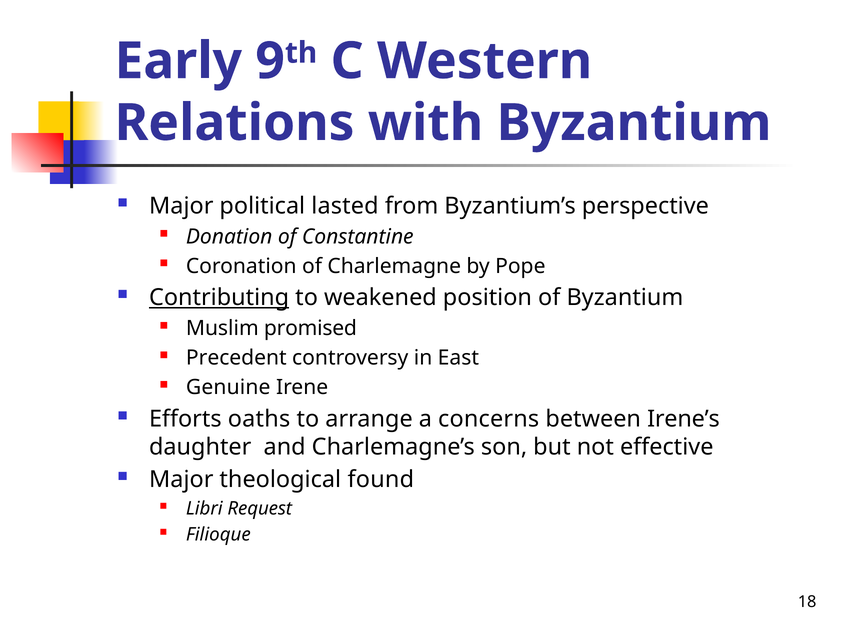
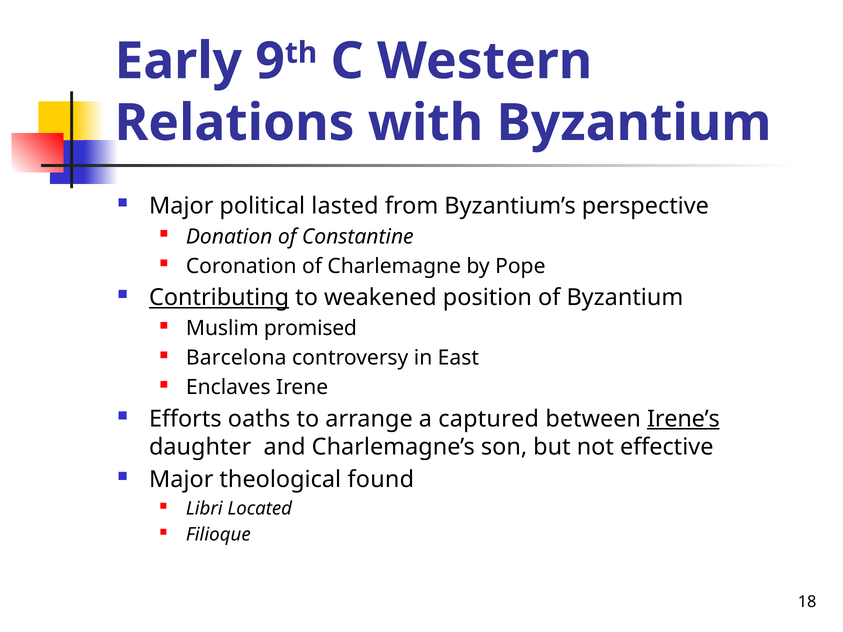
Precedent: Precedent -> Barcelona
Genuine: Genuine -> Enclaves
concerns: concerns -> captured
Irene’s underline: none -> present
Request: Request -> Located
